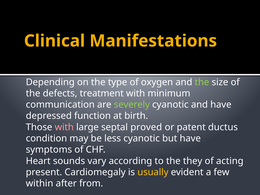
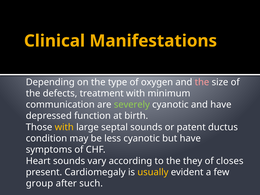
the at (202, 82) colour: light green -> pink
with at (64, 127) colour: pink -> yellow
septal proved: proved -> sounds
acting: acting -> closes
within: within -> group
from: from -> such
